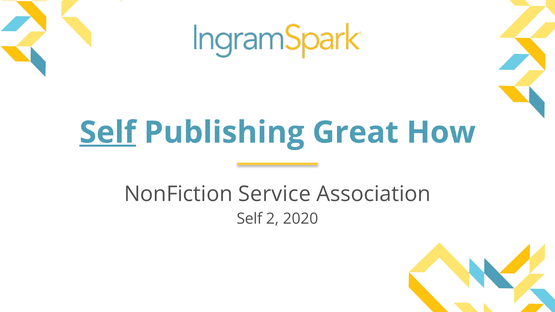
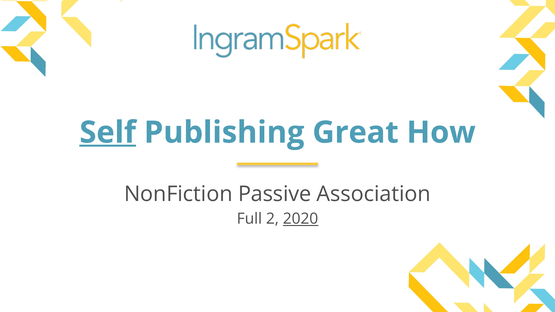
Service: Service -> Passive
Self at (249, 219): Self -> Full
2020 underline: none -> present
